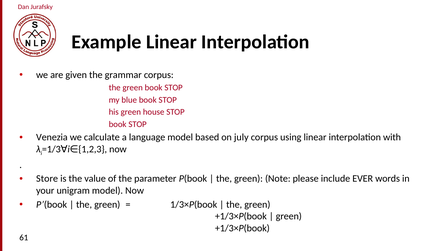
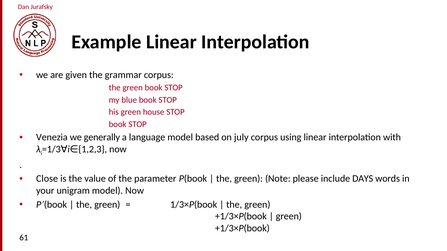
calculate: calculate -> generally
Store: Store -> Close
EVER: EVER -> DAYS
